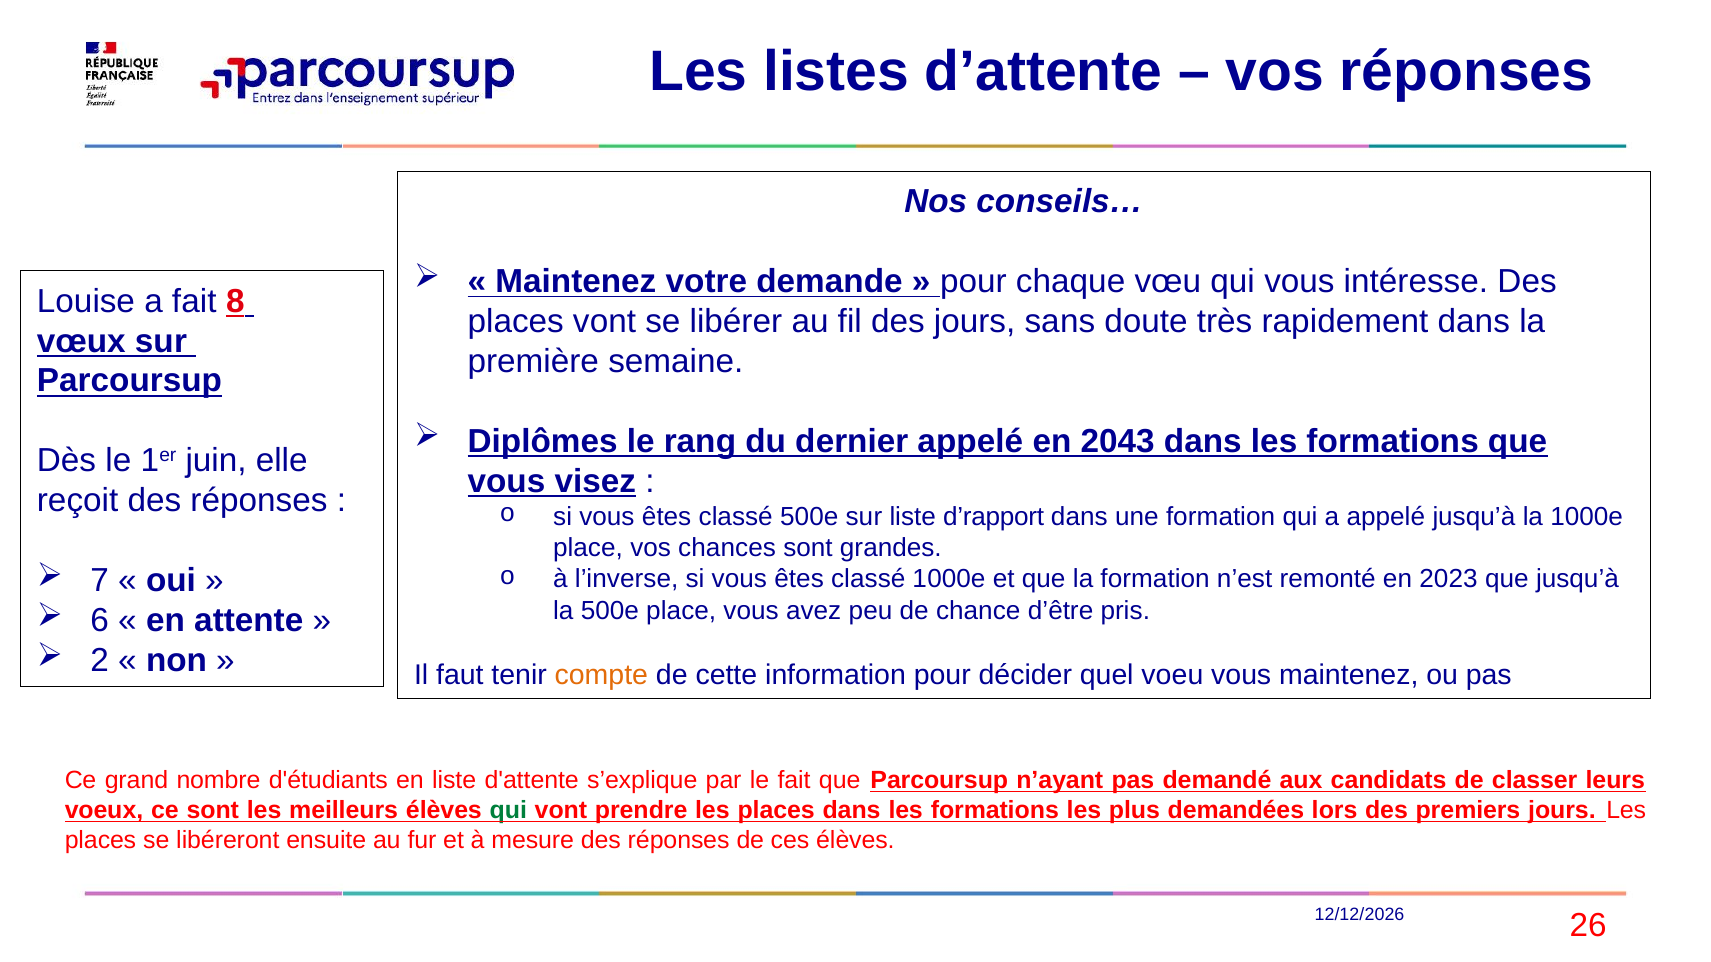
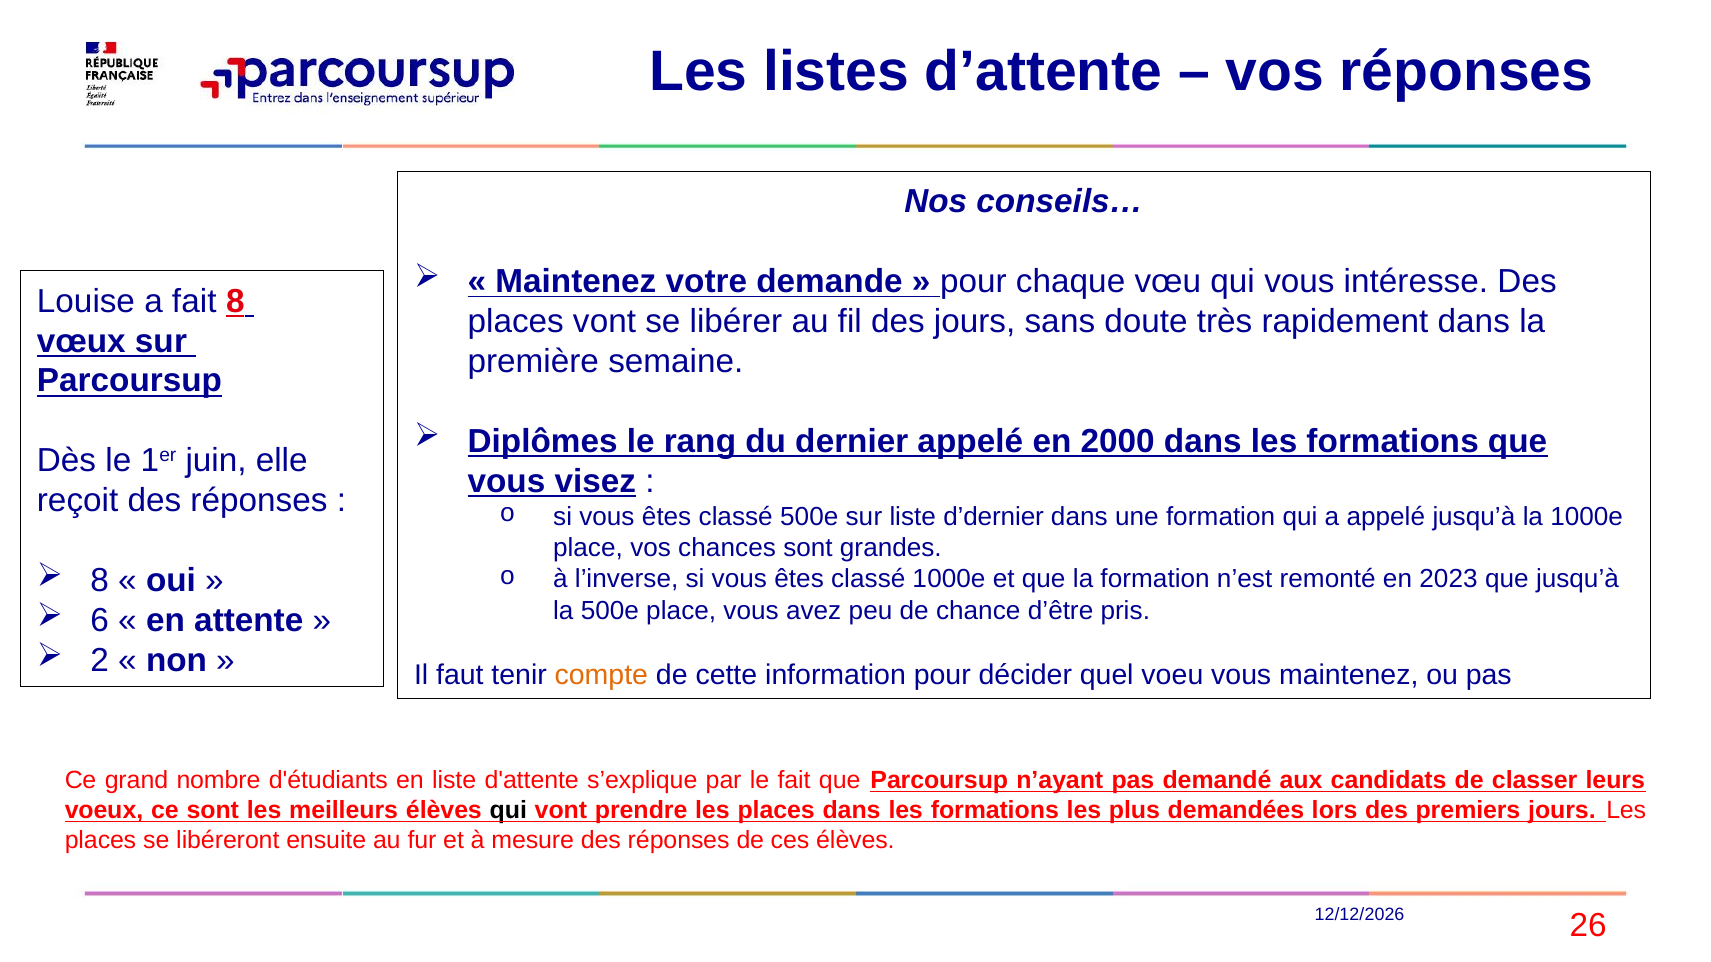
2043: 2043 -> 2000
d’rapport: d’rapport -> d’dernier
7 at (100, 581): 7 -> 8
qui at (508, 811) colour: green -> black
